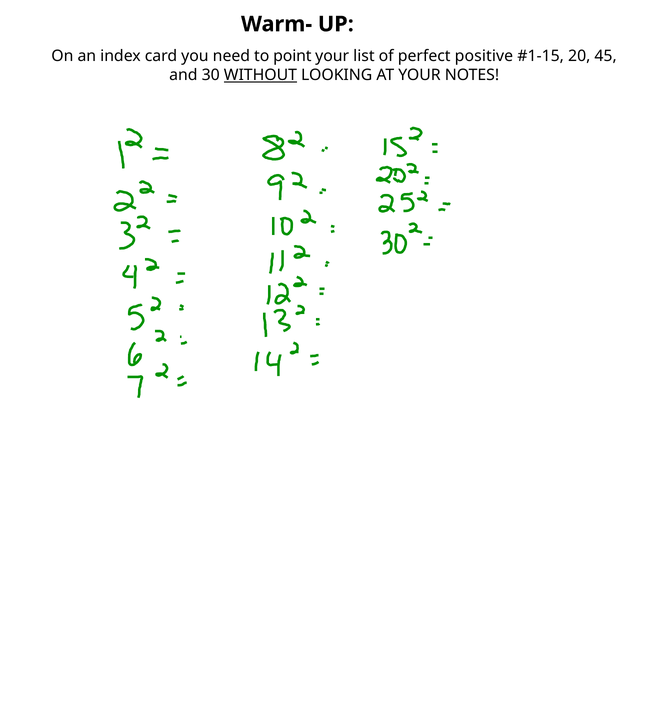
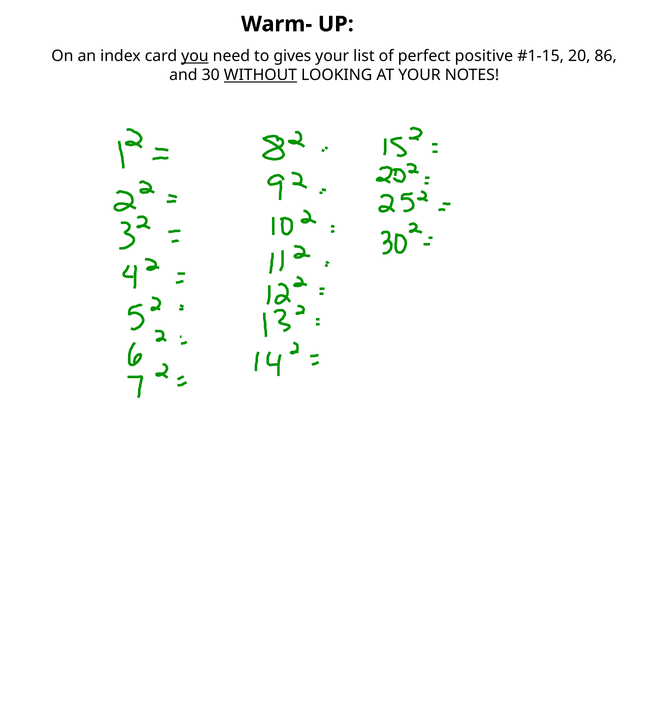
you underline: none -> present
point: point -> gives
45: 45 -> 86
